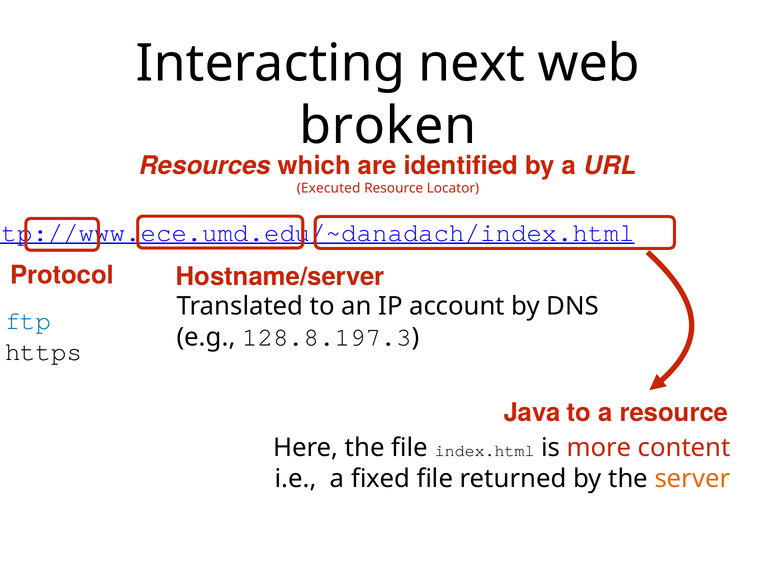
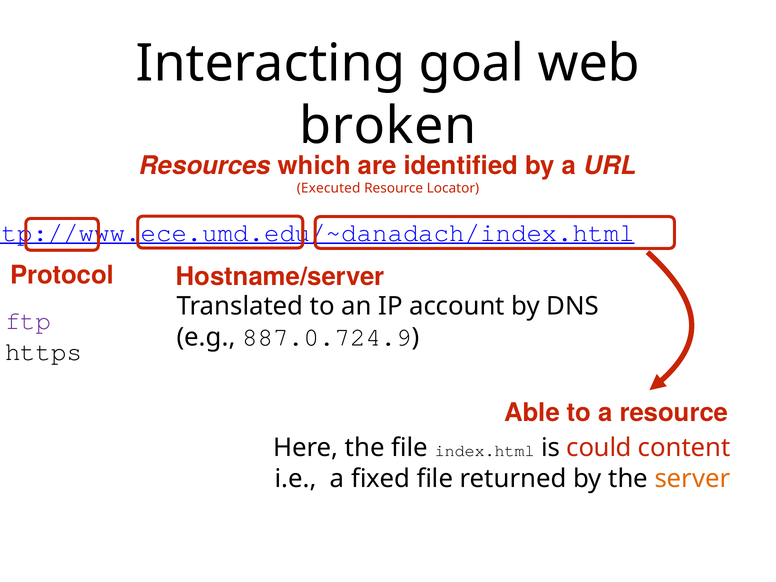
next: next -> goal
ftp colour: blue -> purple
128.8.197.3: 128.8.197.3 -> 887.0.724.9
Java: Java -> Able
more: more -> could
